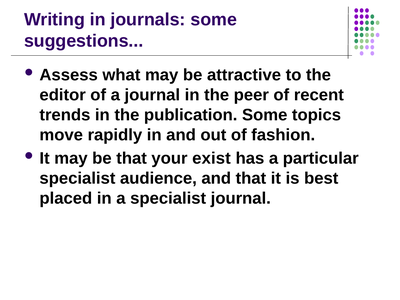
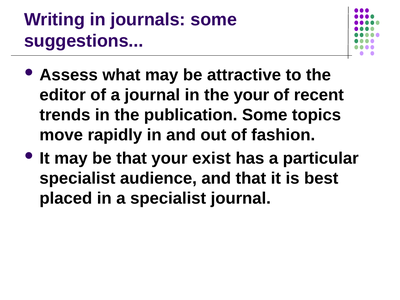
the peer: peer -> your
